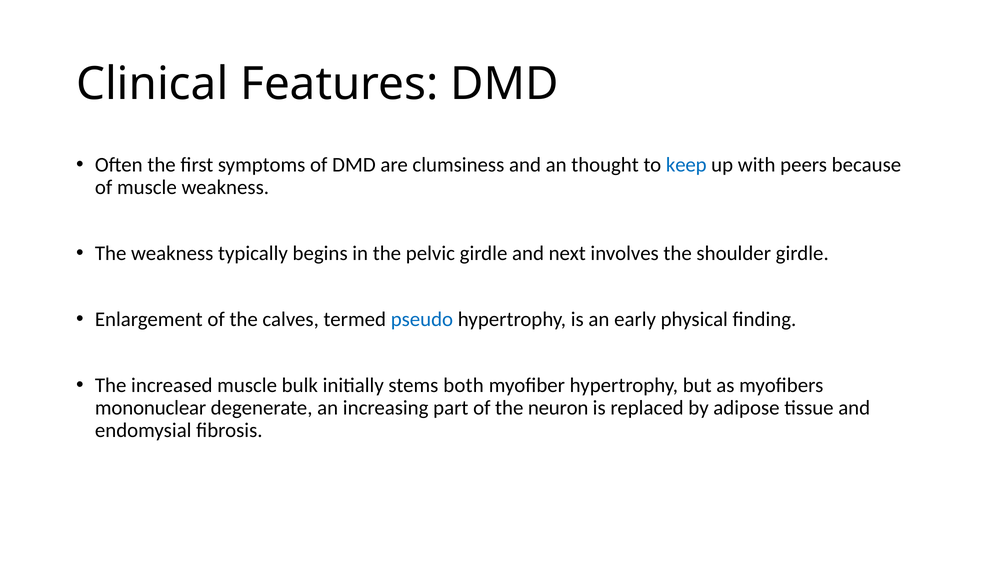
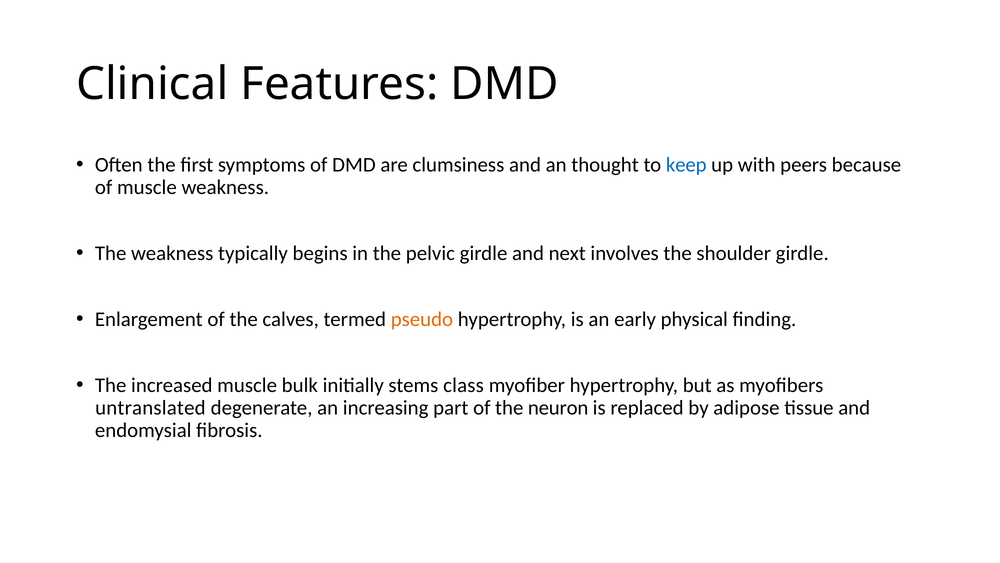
pseudo colour: blue -> orange
both: both -> class
mononuclear: mononuclear -> untranslated
